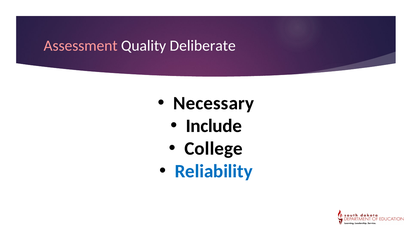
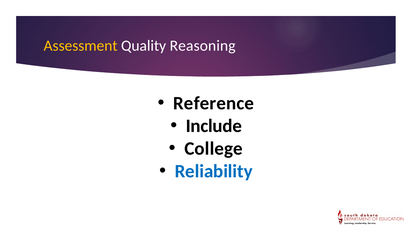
Assessment colour: pink -> yellow
Deliberate: Deliberate -> Reasoning
Necessary: Necessary -> Reference
